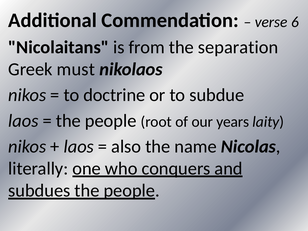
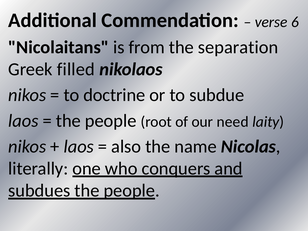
must: must -> filled
years: years -> need
